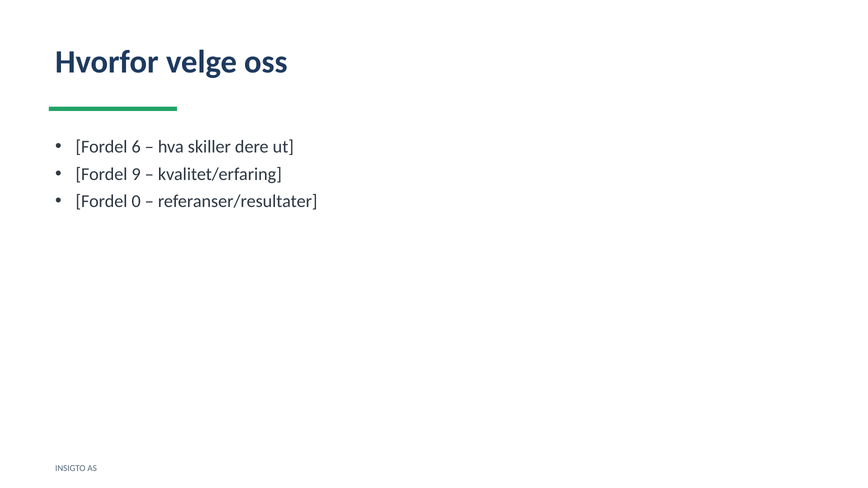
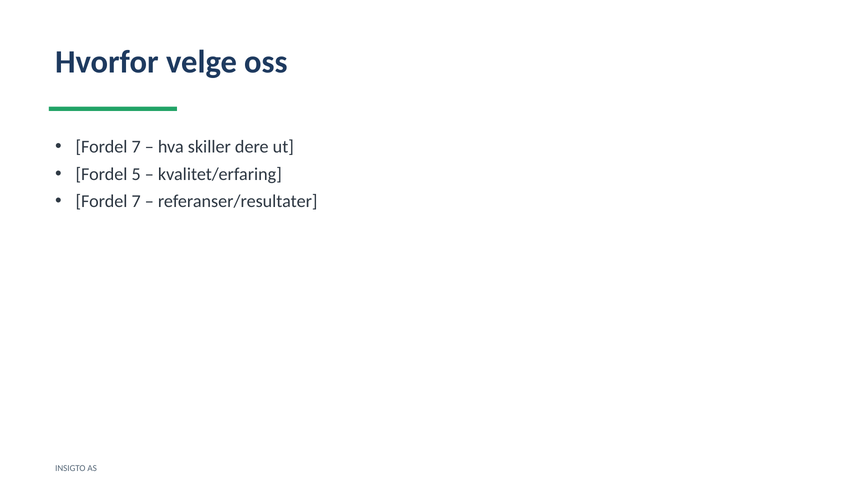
6 at (136, 147): 6 -> 7
9: 9 -> 5
0 at (136, 201): 0 -> 7
